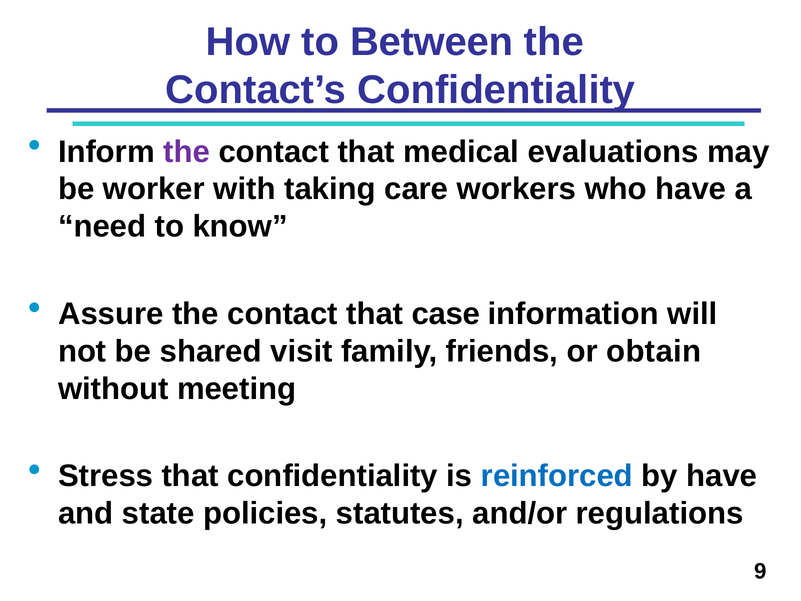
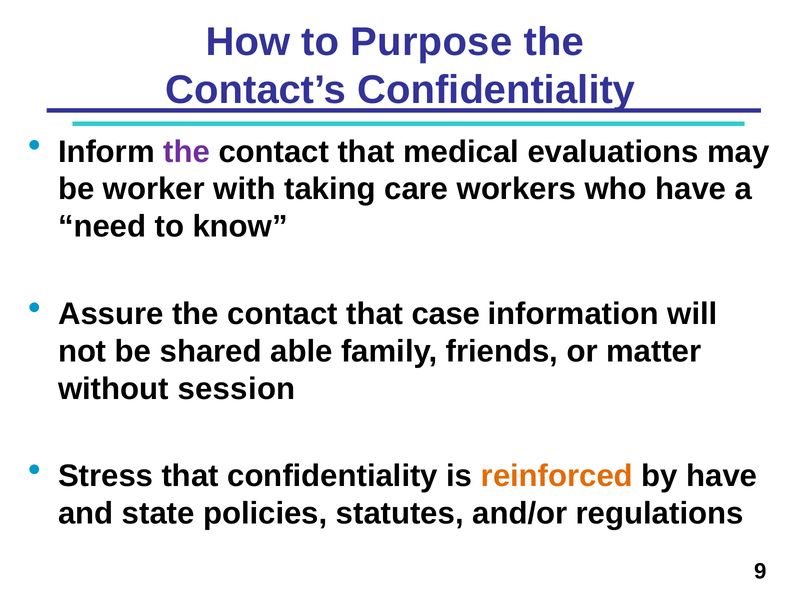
Between: Between -> Purpose
visit: visit -> able
obtain: obtain -> matter
meeting: meeting -> session
reinforced colour: blue -> orange
